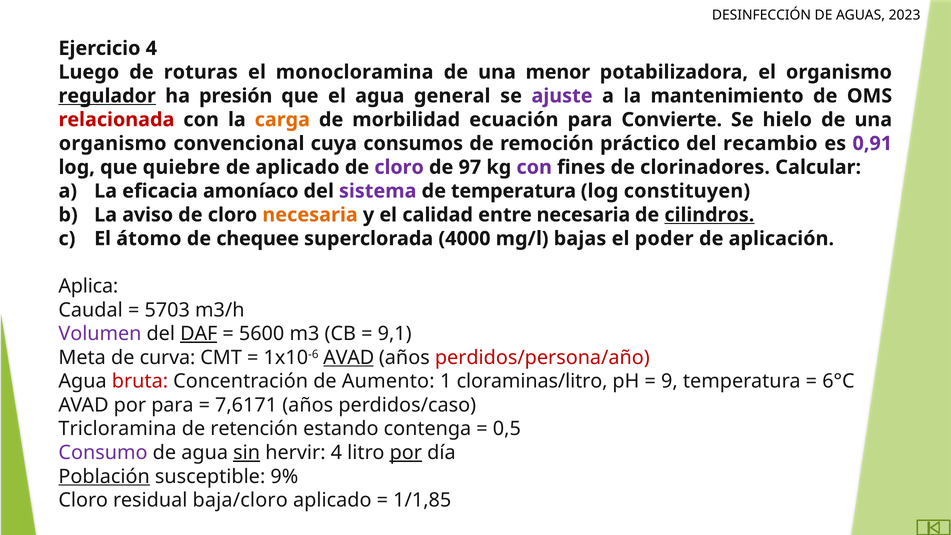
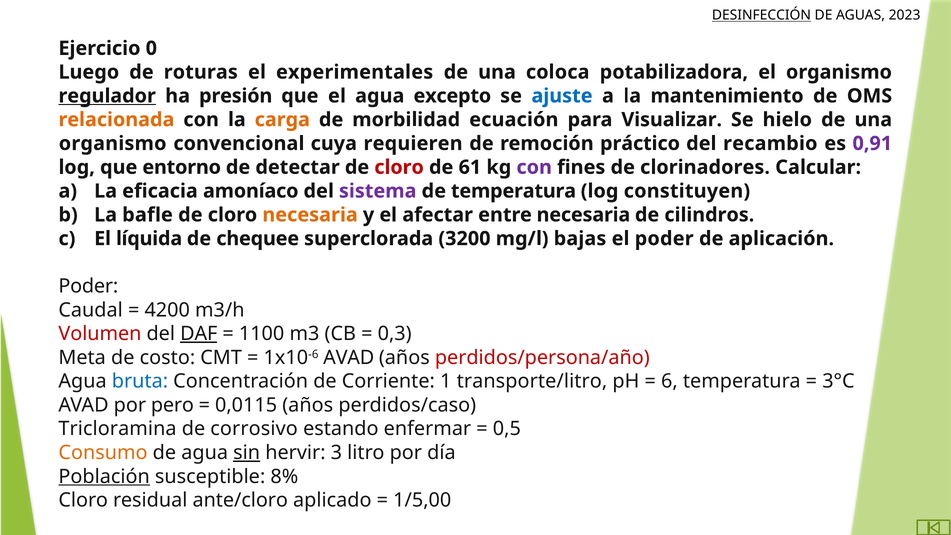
DESINFECCIÓN underline: none -> present
Ejercicio 4: 4 -> 0
monocloramina: monocloramina -> experimentales
menor: menor -> coloca
general: general -> excepto
ajuste colour: purple -> blue
relacionada colour: red -> orange
Convierte: Convierte -> Visualizar
consumos: consumos -> requieren
quiebre: quiebre -> entorno
de aplicado: aplicado -> detectar
cloro at (399, 167) colour: purple -> red
97: 97 -> 61
aviso: aviso -> bafle
calidad: calidad -> afectar
cilindros underline: present -> none
átomo: átomo -> líquida
4000: 4000 -> 3200
Aplica at (88, 286): Aplica -> Poder
5703: 5703 -> 4200
Volumen colour: purple -> red
5600: 5600 -> 1100
9,1: 9,1 -> 0,3
curva: curva -> costo
AVAD at (349, 358) underline: present -> none
bruta colour: red -> blue
Aumento: Aumento -> Corriente
cloraminas/litro: cloraminas/litro -> transporte/litro
9: 9 -> 6
6°C: 6°C -> 3°C
por para: para -> pero
7,6171: 7,6171 -> 0,0115
retención: retención -> corrosivo
contenga: contenga -> enfermar
Consumo colour: purple -> orange
hervir 4: 4 -> 3
por at (406, 453) underline: present -> none
9%: 9% -> 8%
baja/cloro: baja/cloro -> ante/cloro
1/1,85: 1/1,85 -> 1/5,00
